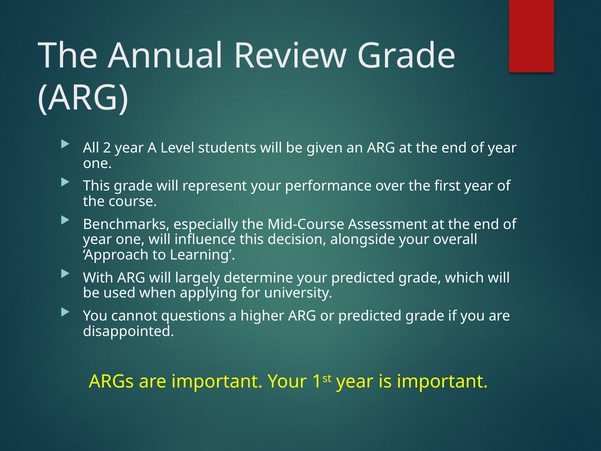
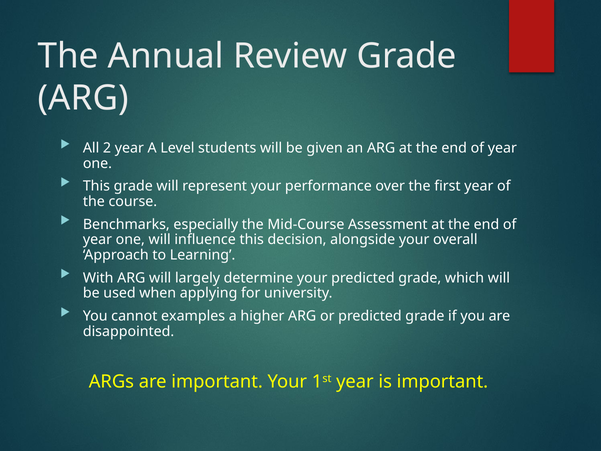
questions: questions -> examples
